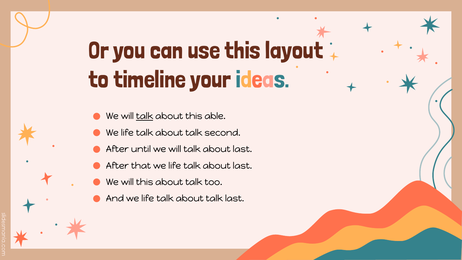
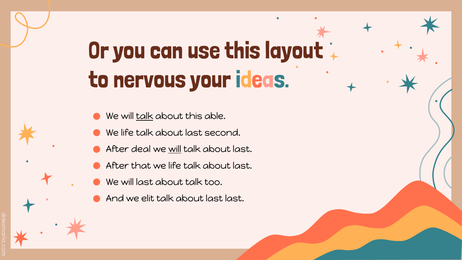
timeline: timeline -> nervous
talk at (194, 133): talk -> last
until: until -> deal
will at (175, 149) underline: none -> present
will this: this -> last
And we life: life -> elit
talk at (214, 198): talk -> last
